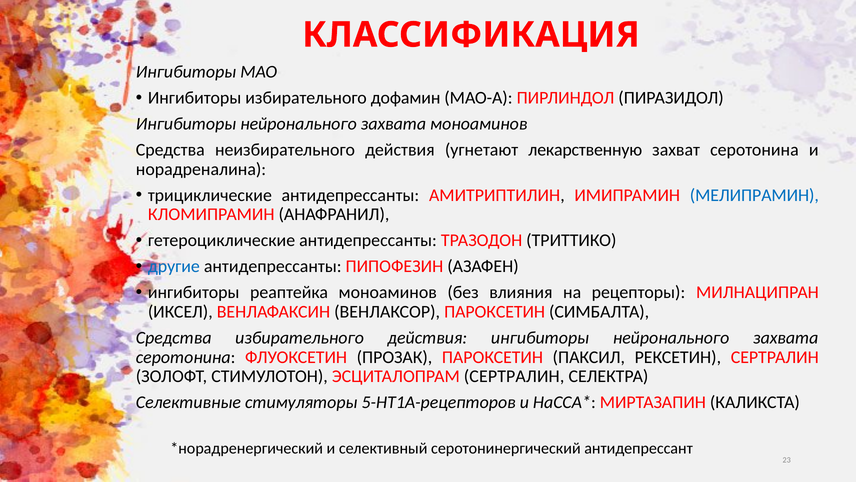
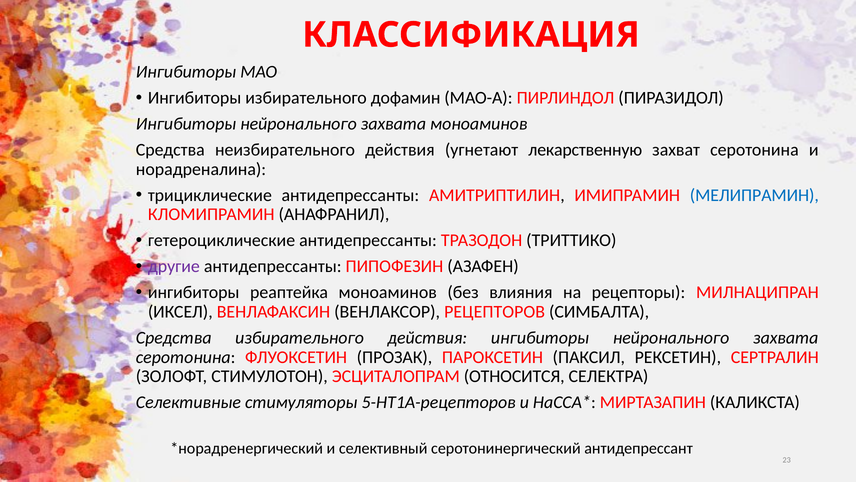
другие colour: blue -> purple
ВЕНЛАКСОР ПАРОКСЕТИН: ПАРОКСЕТИН -> РЕЦЕПТОРОВ
ЭСЦИТАЛОПРАМ СЕРТРАЛИН: СЕРТРАЛИН -> ОТНОСИТСЯ
